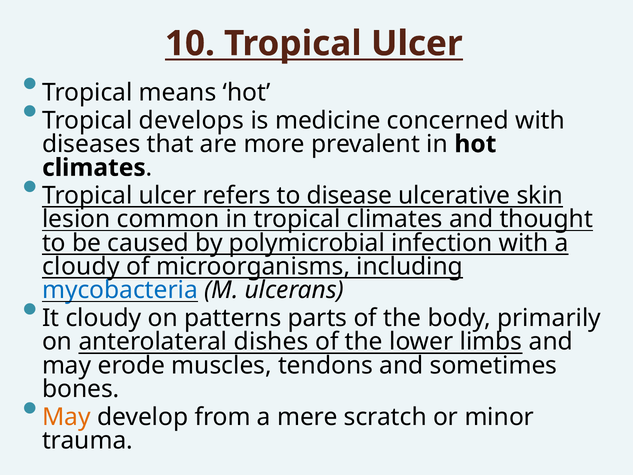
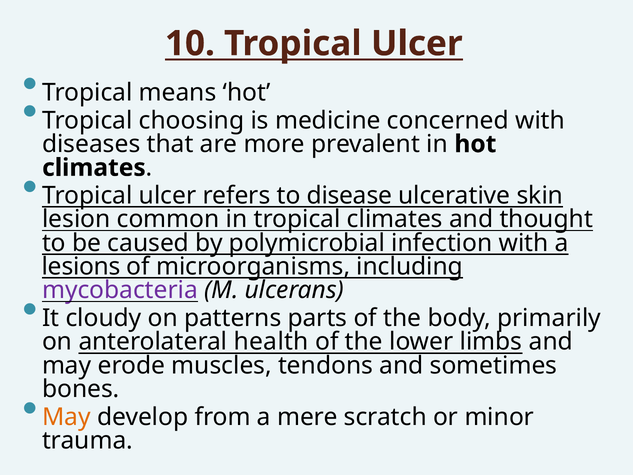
develops: develops -> choosing
cloudy at (81, 266): cloudy -> lesions
mycobacteria colour: blue -> purple
dishes: dishes -> health
